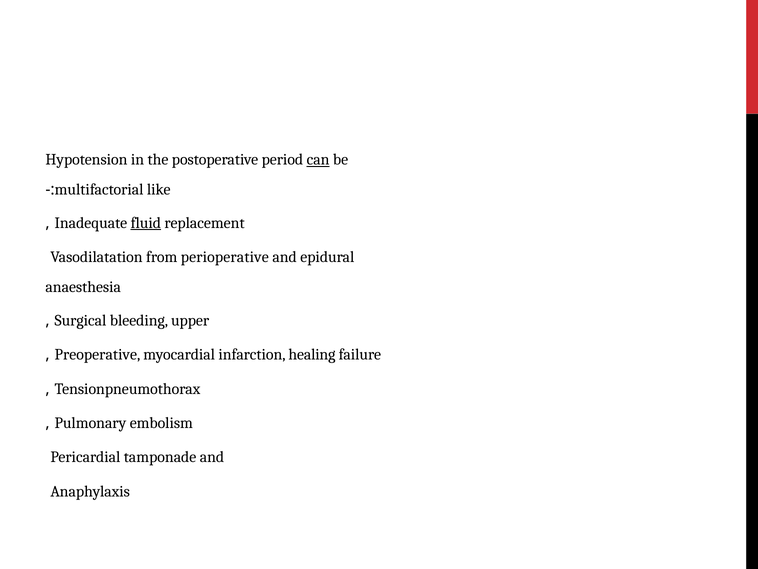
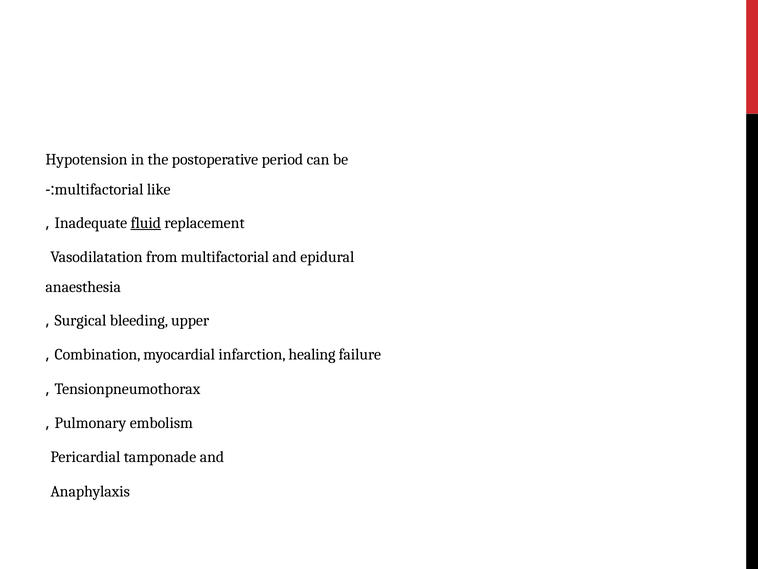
can underline: present -> none
from perioperative: perioperative -> multifactorial
Preoperative: Preoperative -> Combination
